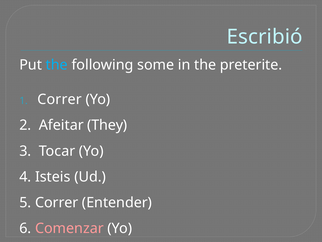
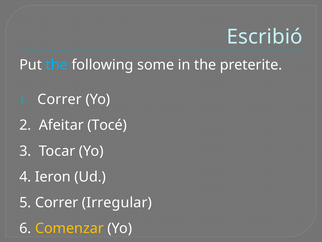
They: They -> Tocé
Isteis: Isteis -> Ieron
Entender: Entender -> Irregular
Comenzar colour: pink -> yellow
